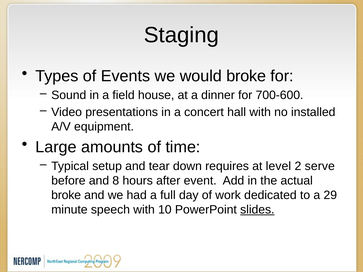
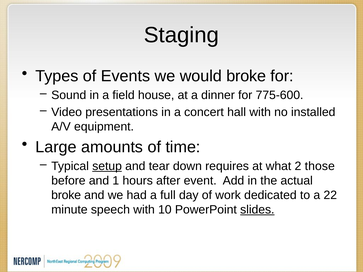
700-600: 700-600 -> 775-600
setup underline: none -> present
level: level -> what
serve: serve -> those
8: 8 -> 1
29: 29 -> 22
